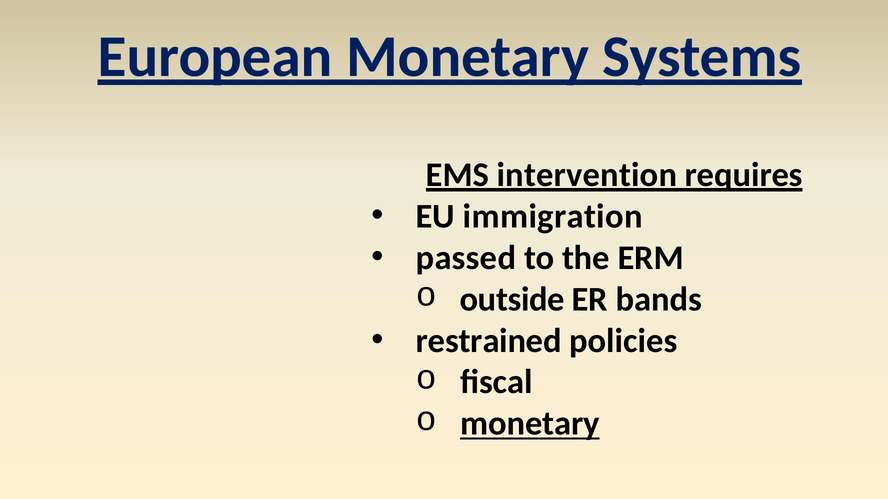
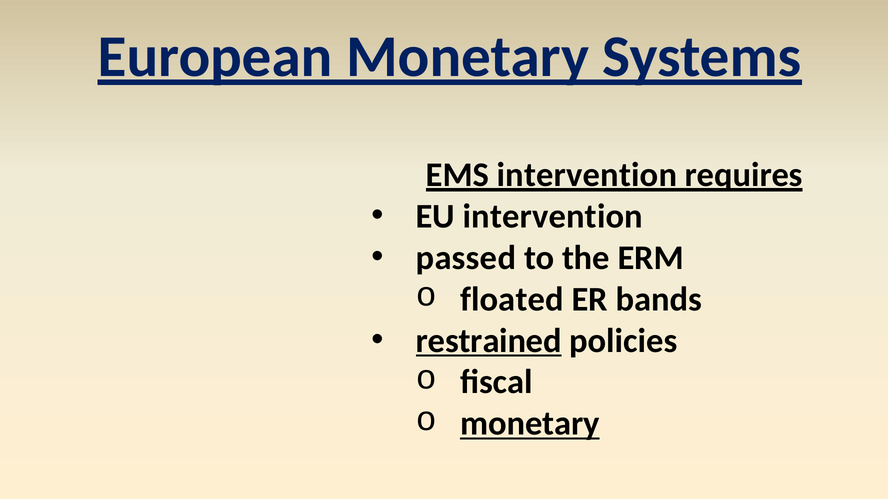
EU immigration: immigration -> intervention
outside: outside -> floated
restrained underline: none -> present
